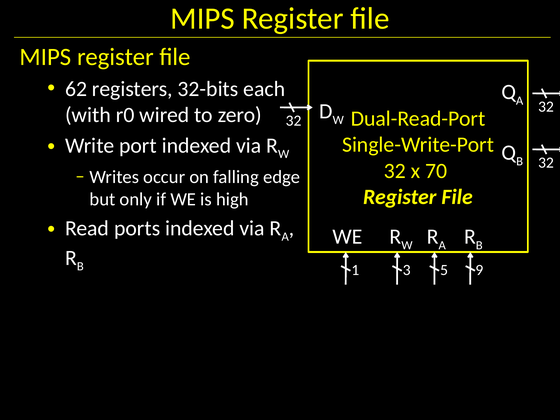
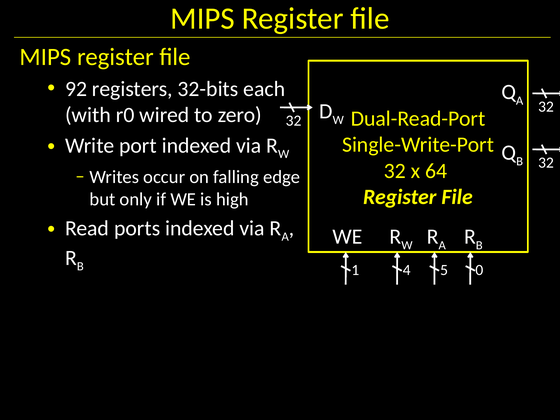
62: 62 -> 92
70: 70 -> 64
3: 3 -> 4
9: 9 -> 0
